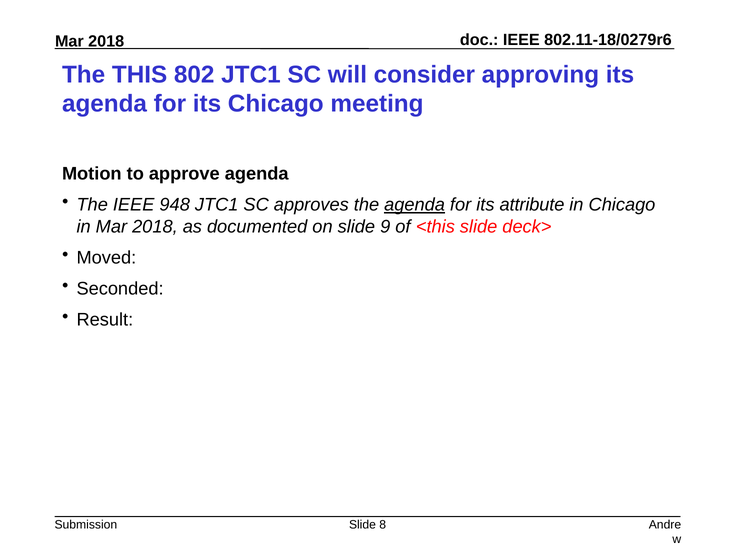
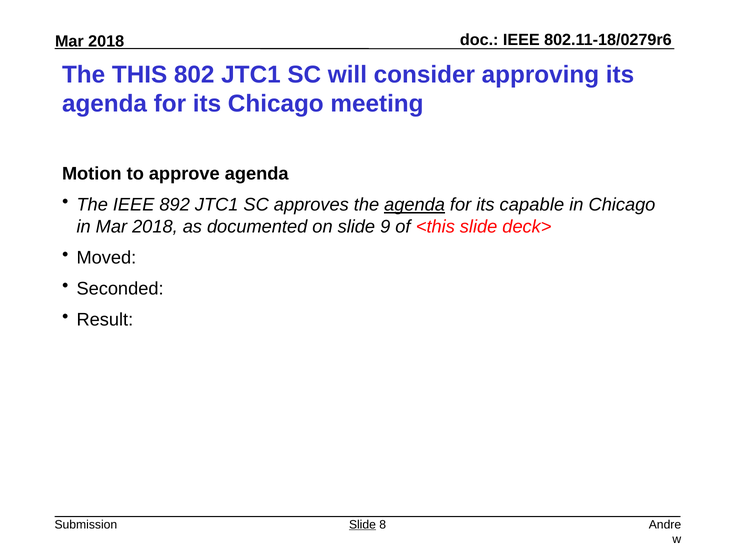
948: 948 -> 892
attribute: attribute -> capable
Slide at (362, 524) underline: none -> present
